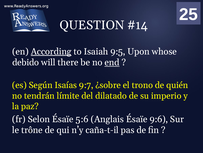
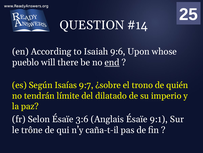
According underline: present -> none
9:5: 9:5 -> 9:6
debido: debido -> pueblo
5:6: 5:6 -> 3:6
9:6: 9:6 -> 9:1
